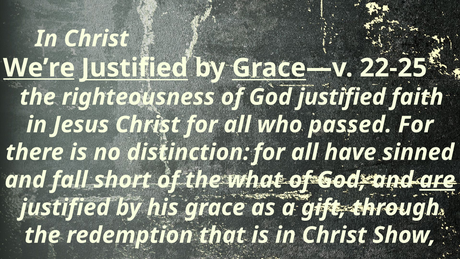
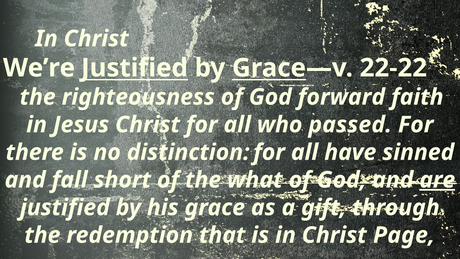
We’re underline: present -> none
22-25: 22-25 -> 22-22
God justified: justified -> forward
Show: Show -> Page
